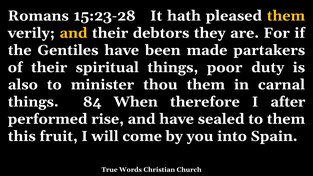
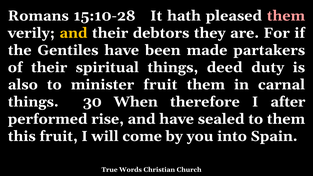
15:23-28: 15:23-28 -> 15:10-28
them at (286, 16) colour: yellow -> pink
poor: poor -> deed
minister thou: thou -> fruit
84: 84 -> 30
